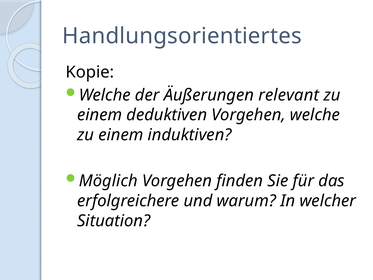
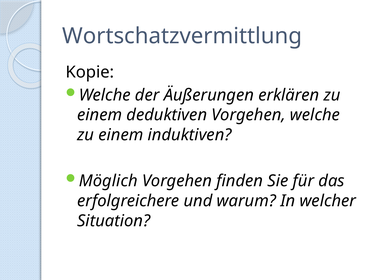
Handlungsorientiertes: Handlungsorientiertes -> Wortschatzvermittlung
relevant: relevant -> erklären
